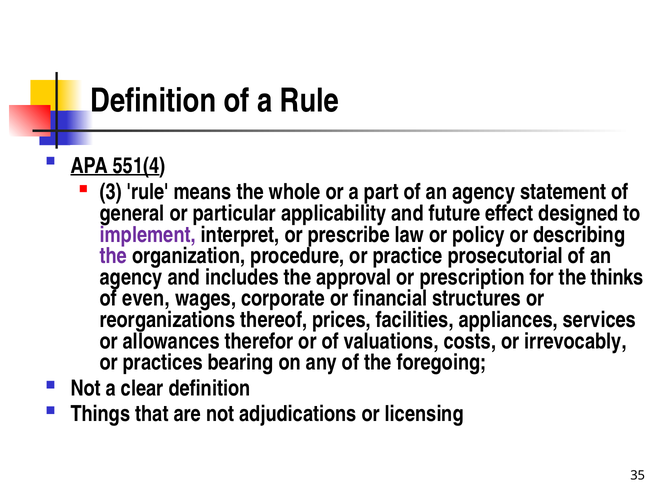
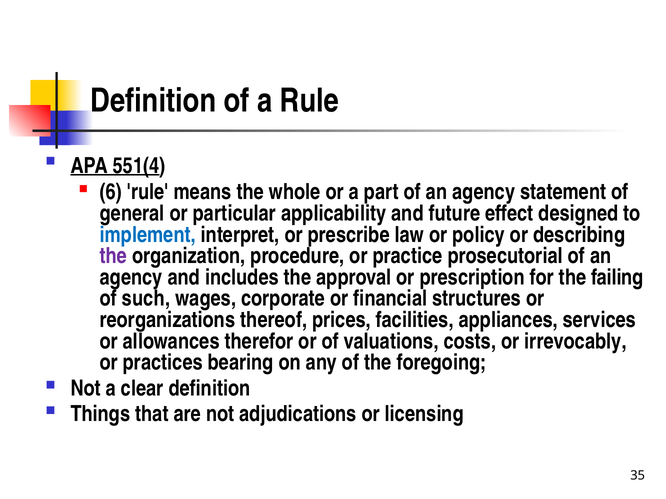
3: 3 -> 6
implement colour: purple -> blue
thinks: thinks -> failing
even: even -> such
